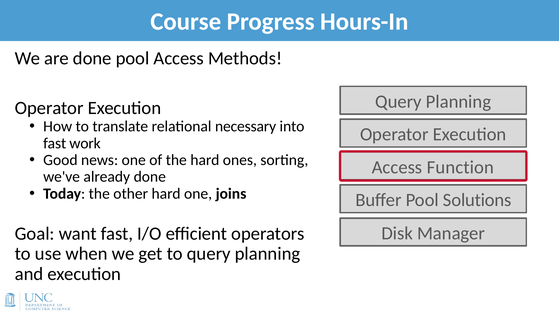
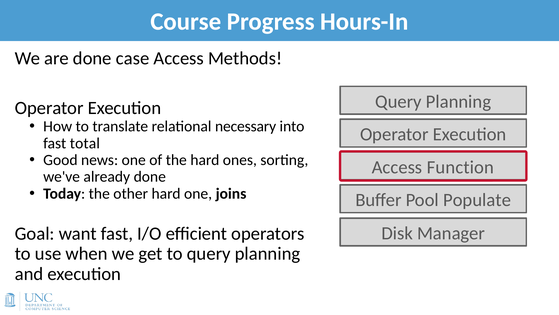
done pool: pool -> case
work: work -> total
Solutions: Solutions -> Populate
